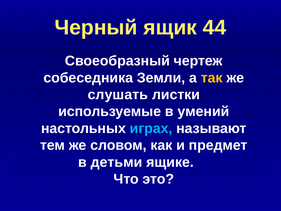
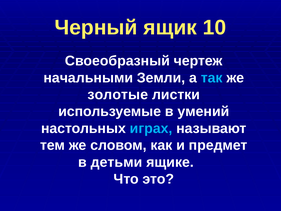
44: 44 -> 10
собеседника: собеседника -> начальными
так colour: yellow -> light blue
слушать: слушать -> золотые
